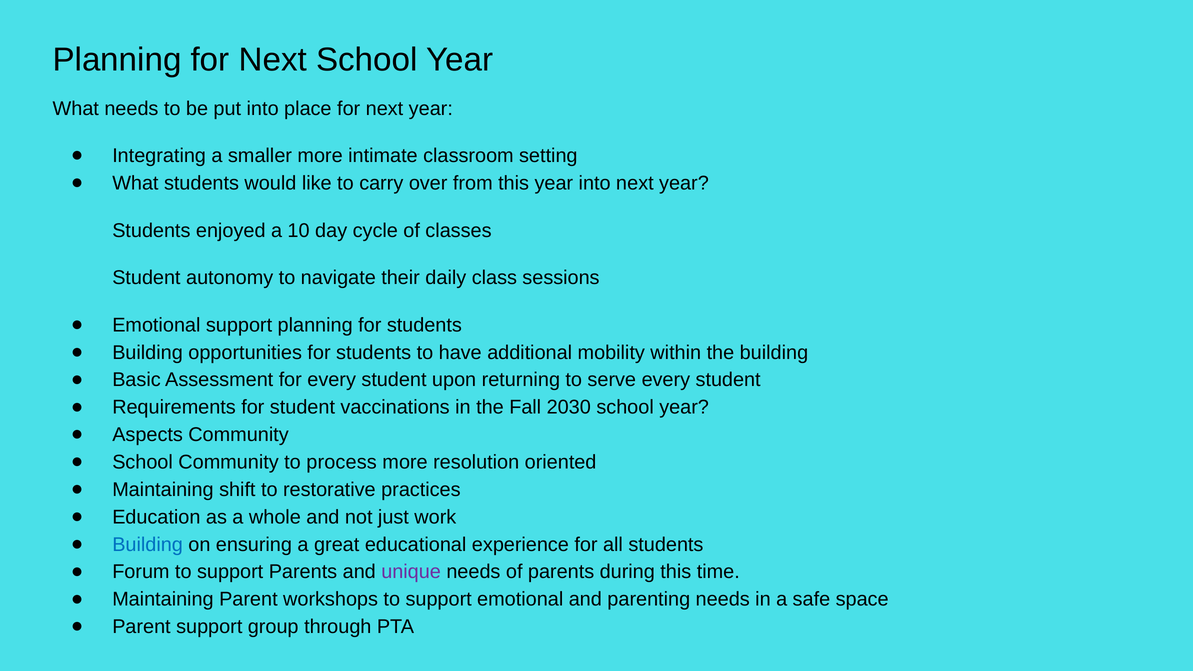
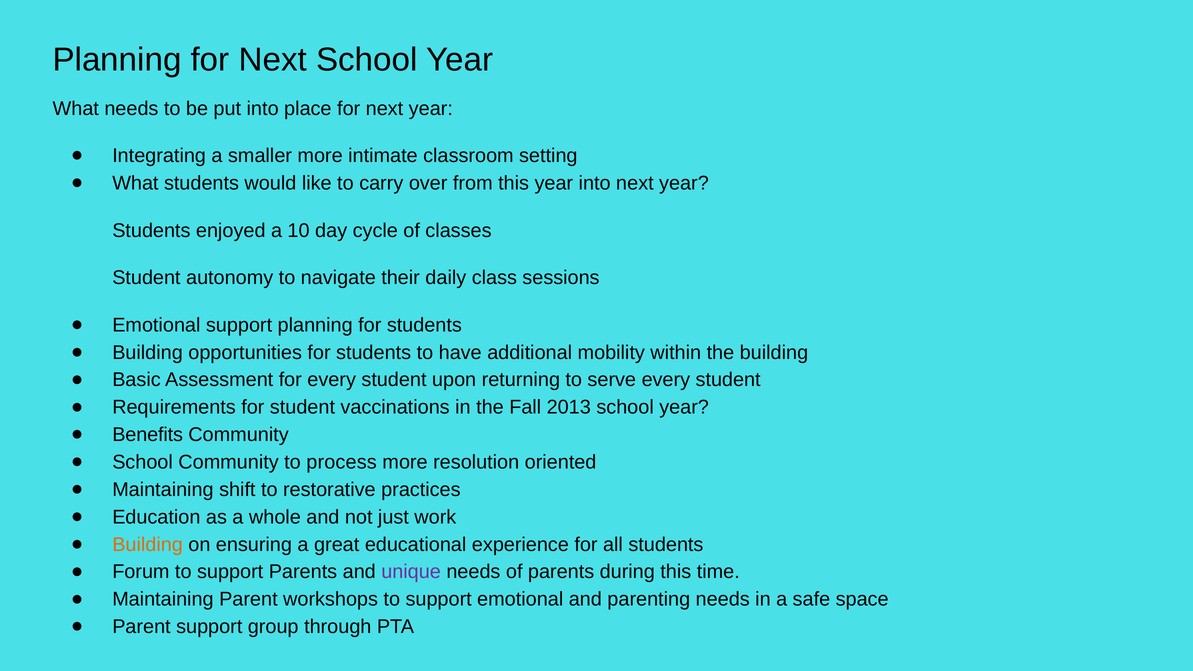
2030: 2030 -> 2013
Aspects: Aspects -> Benefits
Building at (148, 545) colour: blue -> orange
